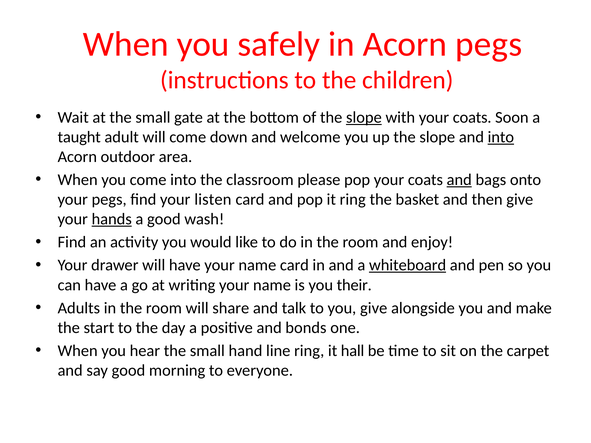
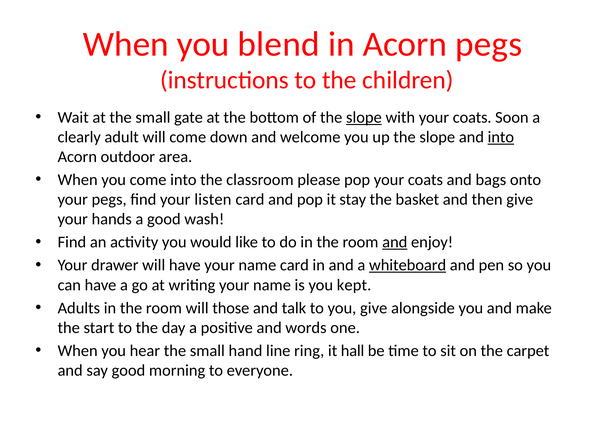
safely: safely -> blend
taught: taught -> clearly
and at (459, 180) underline: present -> none
it ring: ring -> stay
hands underline: present -> none
and at (395, 242) underline: none -> present
their: their -> kept
share: share -> those
bonds: bonds -> words
